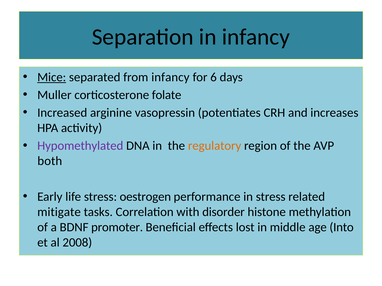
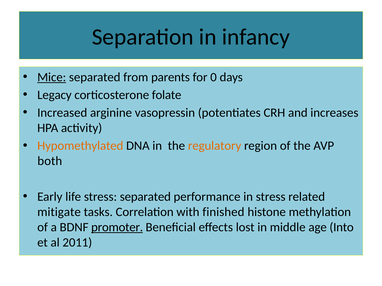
from infancy: infancy -> parents
6: 6 -> 0
Muller: Muller -> Legacy
Hypomethylated colour: purple -> orange
stress oestrogen: oestrogen -> separated
disorder: disorder -> finished
promoter underline: none -> present
2008: 2008 -> 2011
